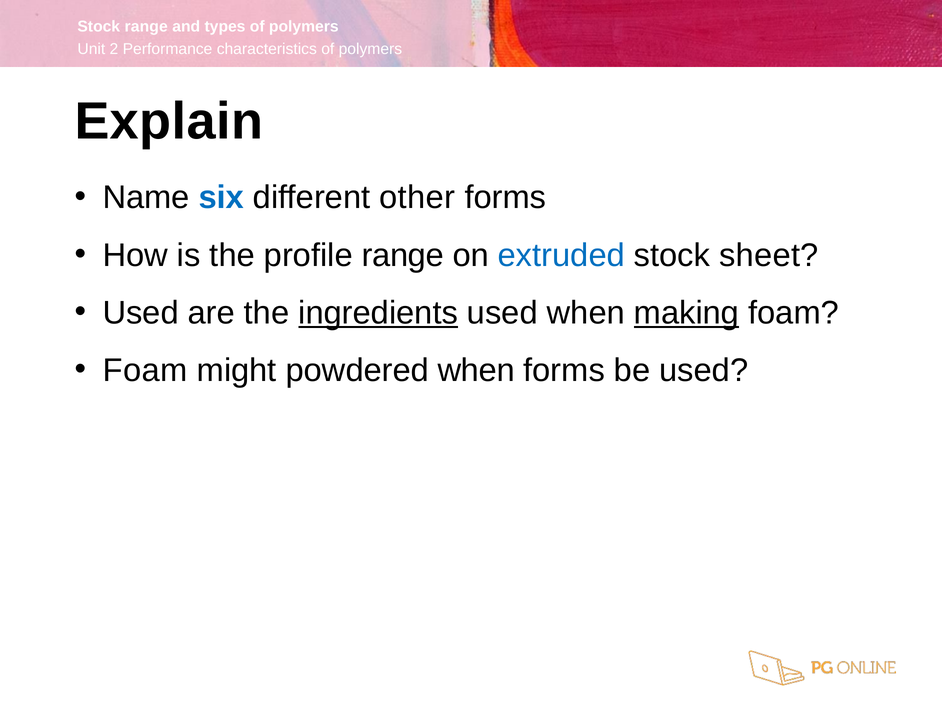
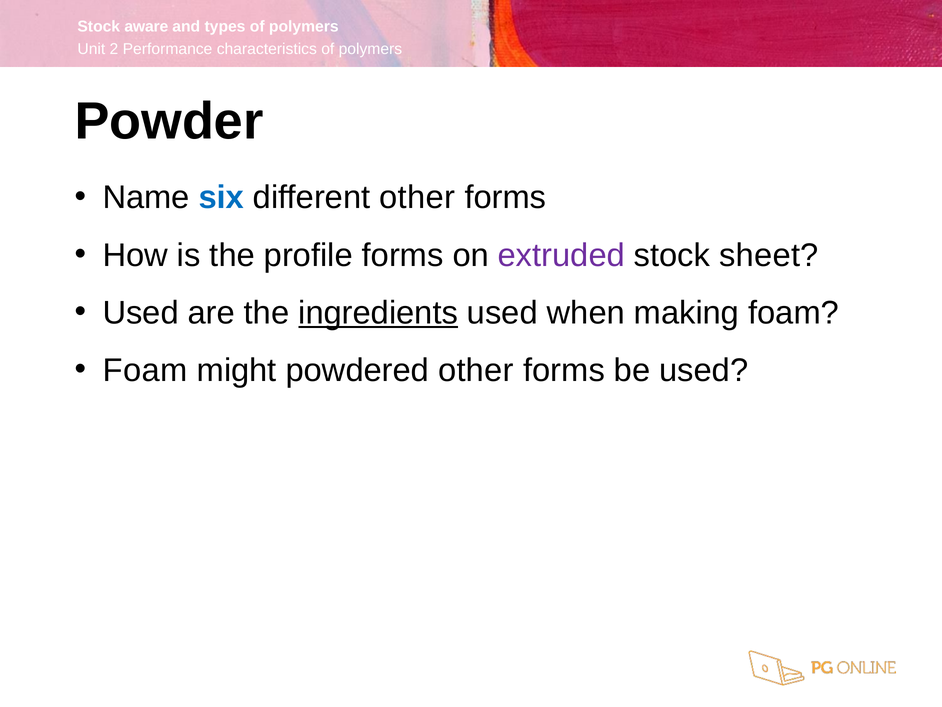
Stock range: range -> aware
Explain: Explain -> Powder
profile range: range -> forms
extruded colour: blue -> purple
making underline: present -> none
powdered when: when -> other
